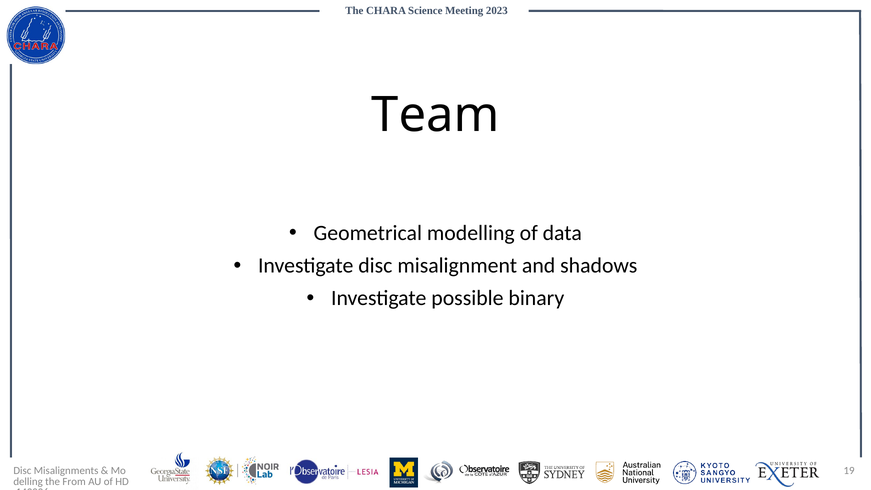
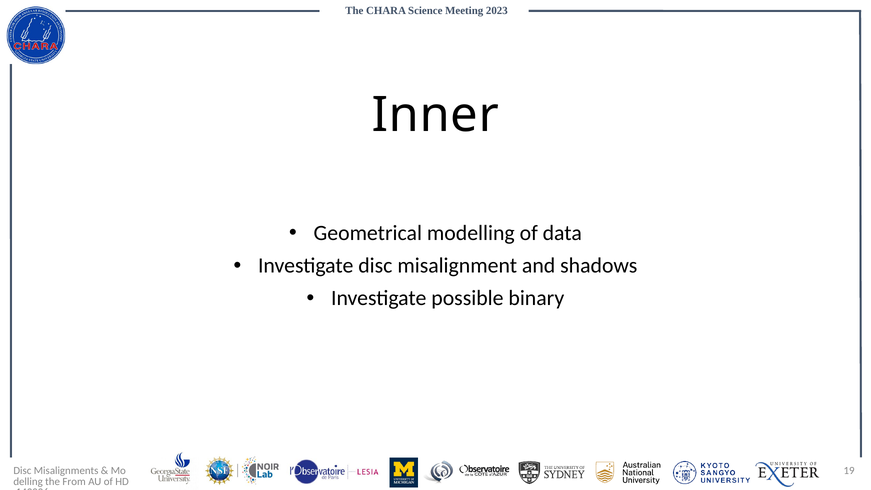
Team: Team -> Inner
